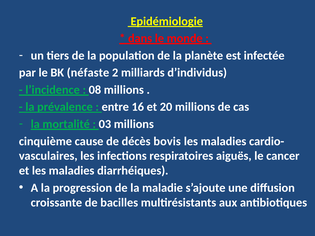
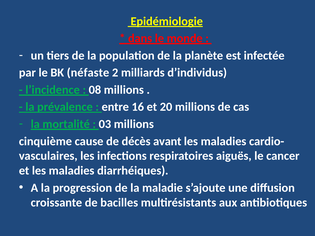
bovis: bovis -> avant
